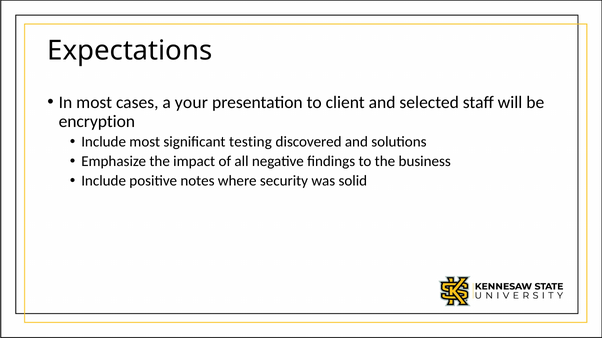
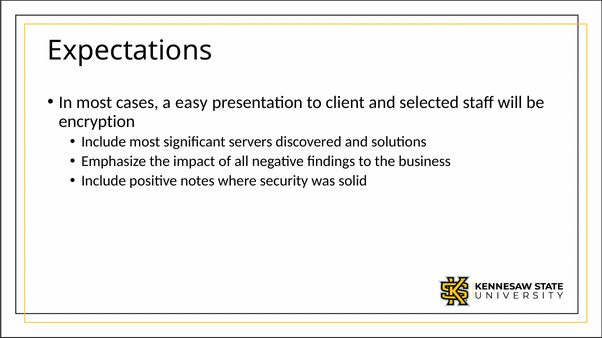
your: your -> easy
testing: testing -> servers
